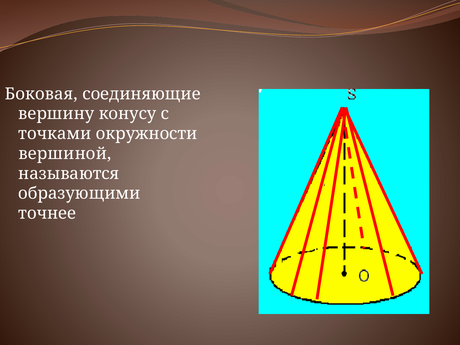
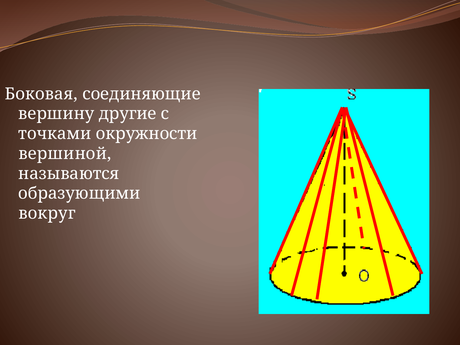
конусу: конусу -> другие
точнее: точнее -> вокруг
